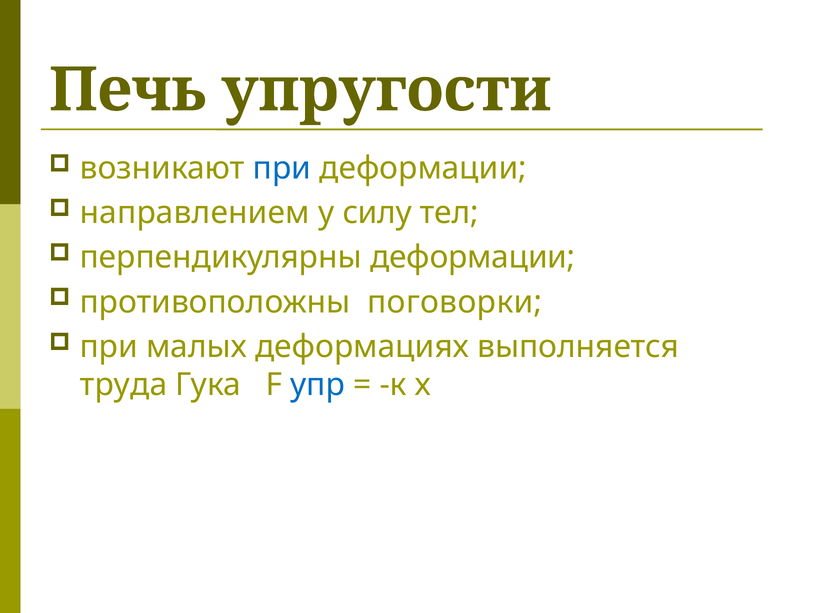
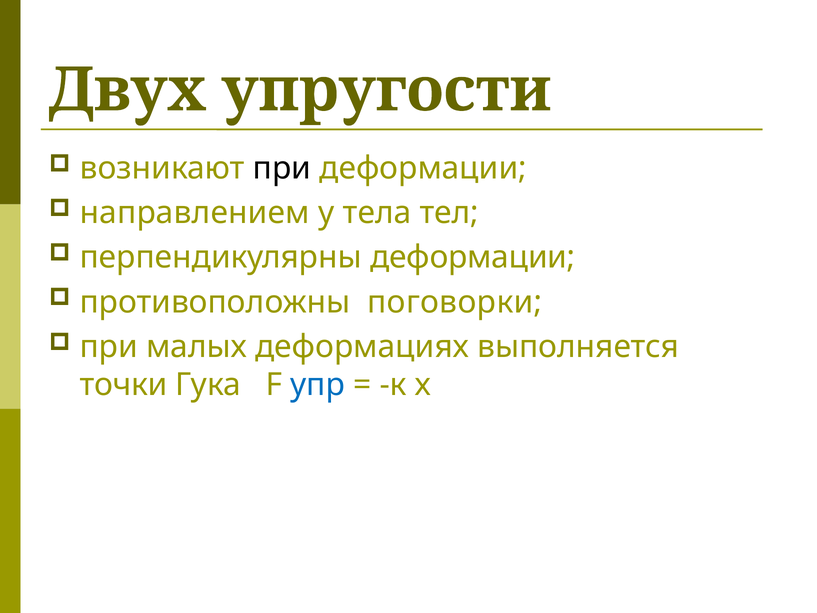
Печь: Печь -> Двух
при at (282, 168) colour: blue -> black
силу: силу -> тела
труда: труда -> точки
